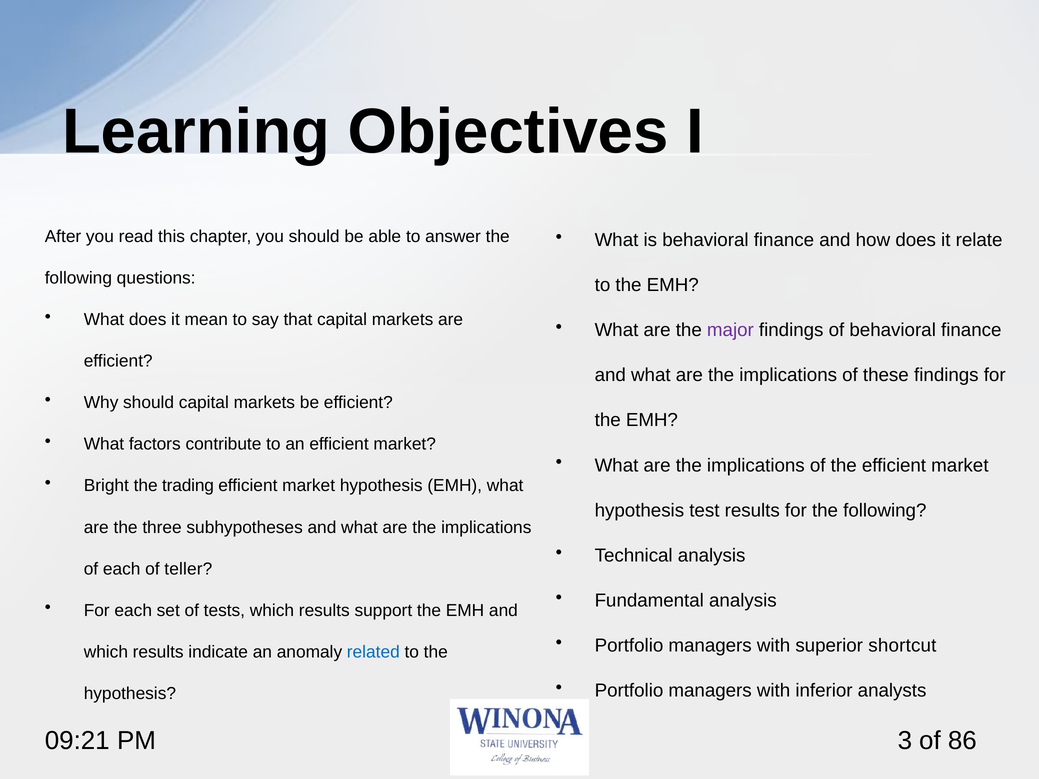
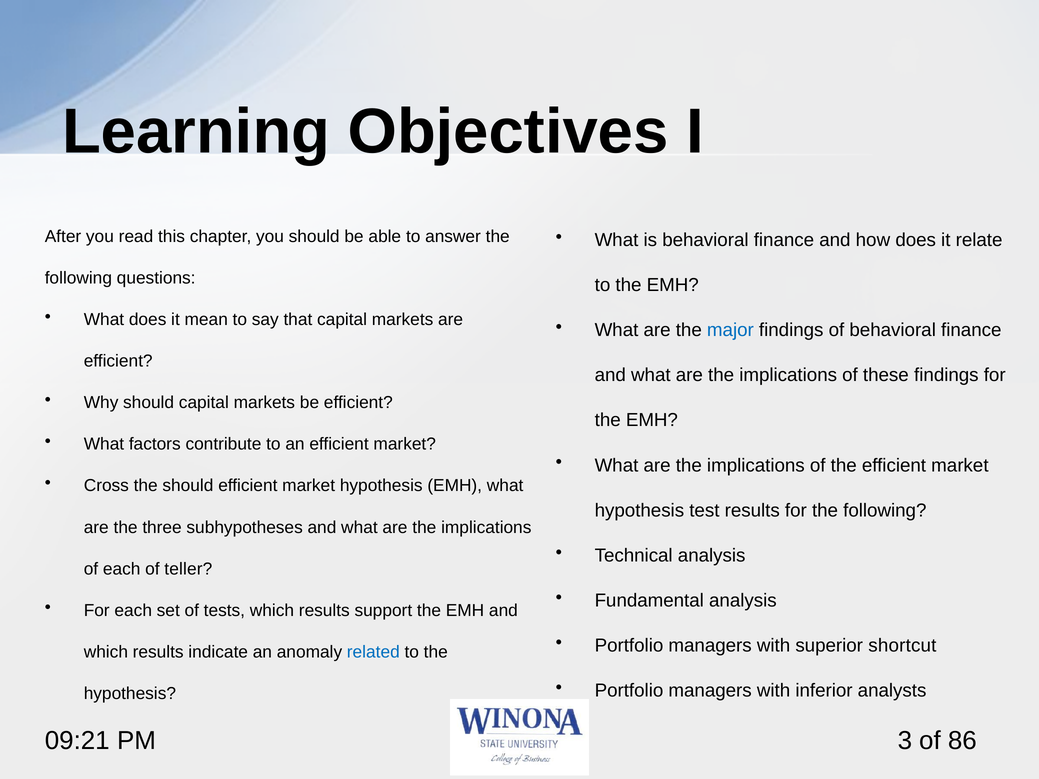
major colour: purple -> blue
Bright: Bright -> Cross
the trading: trading -> should
